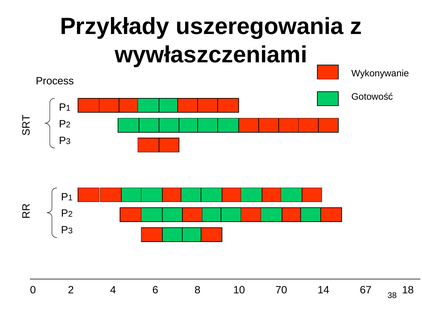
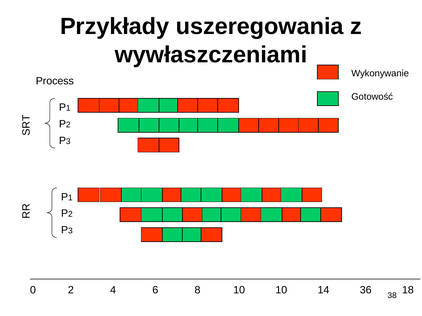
10 70: 70 -> 10
67: 67 -> 36
